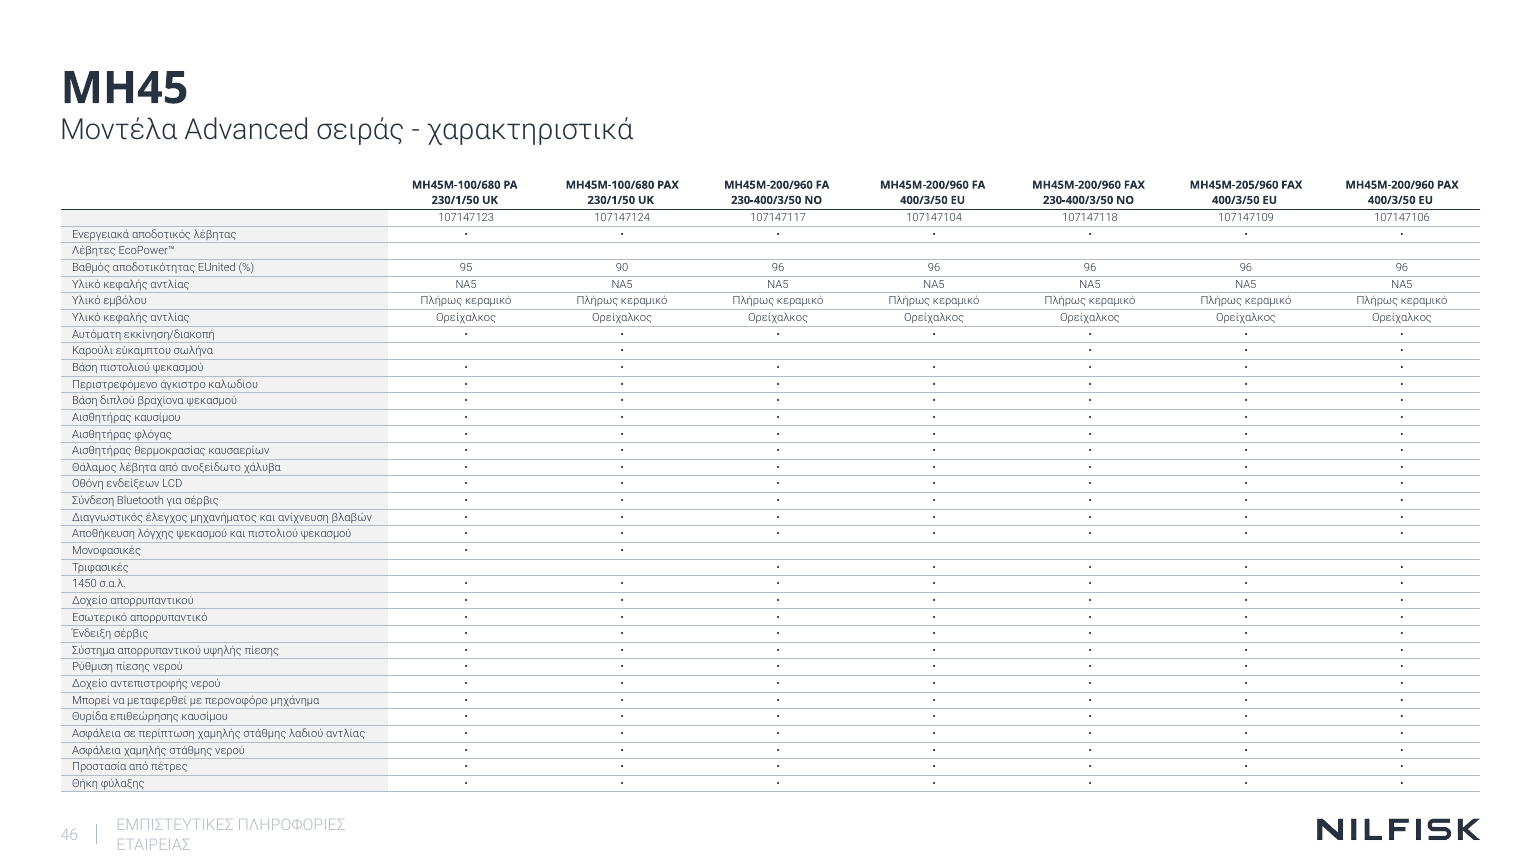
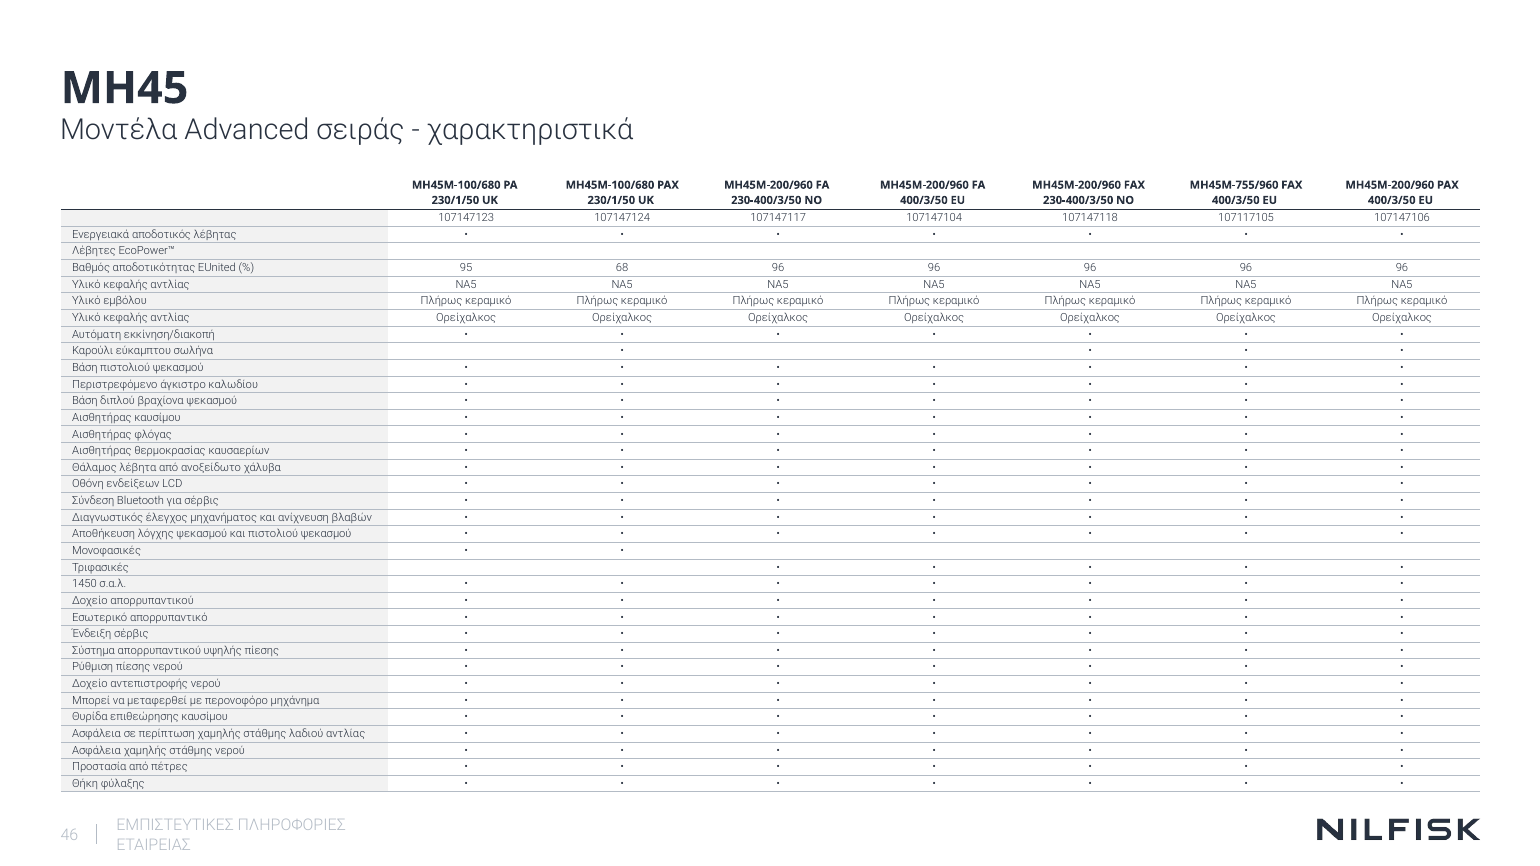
MH45M-205/960: MH45M-205/960 -> MH45M-755/960
107147109: 107147109 -> 107117105
90: 90 -> 68
